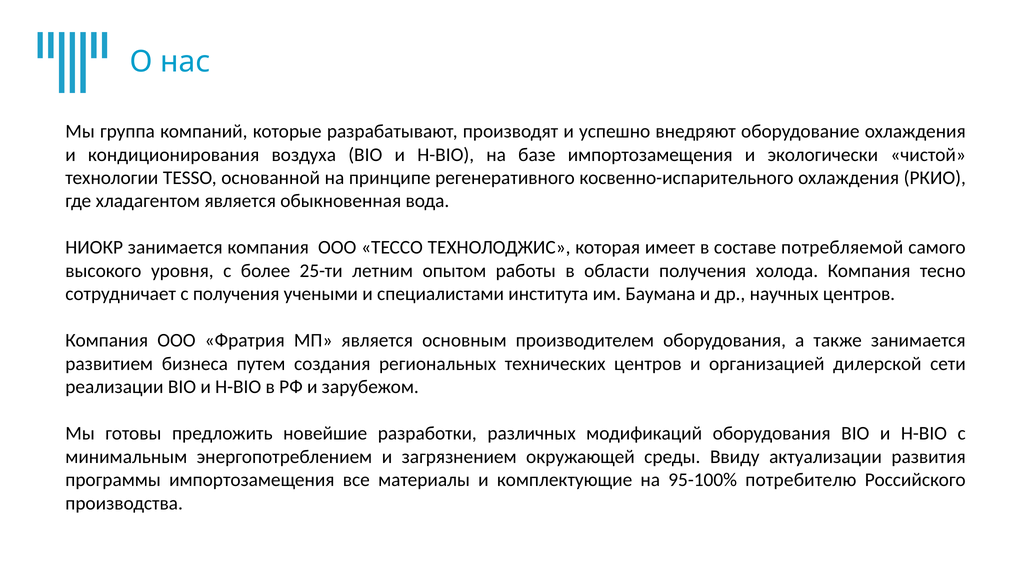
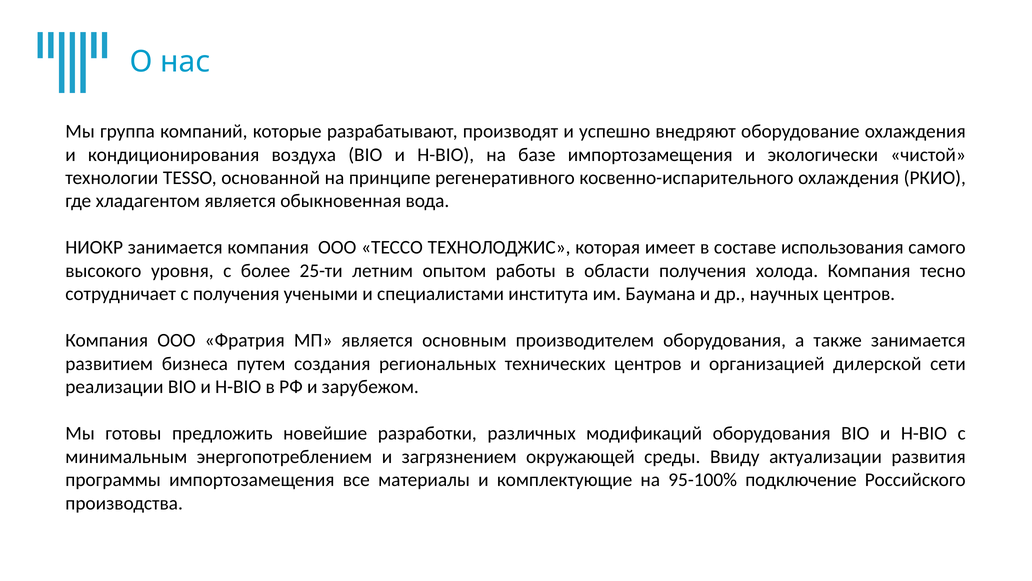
потребляемой: потребляемой -> использования
потребителю: потребителю -> подключение
